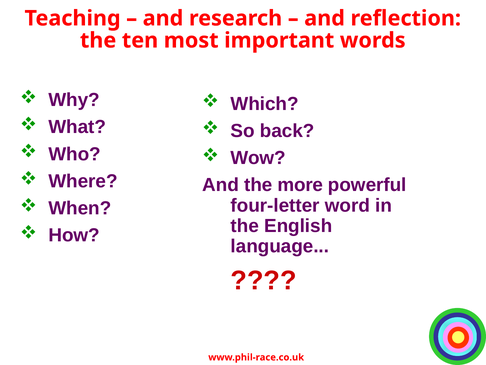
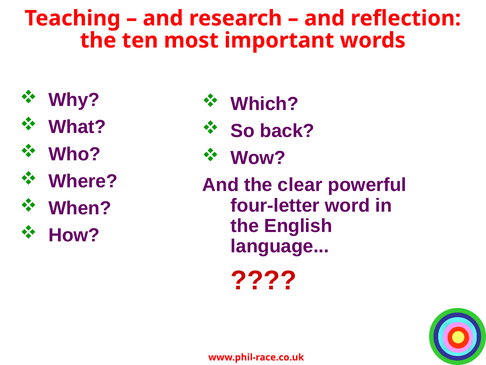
more: more -> clear
